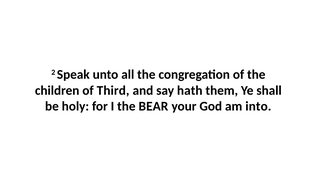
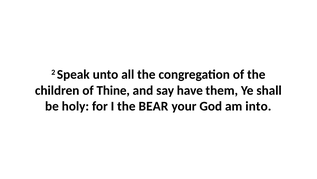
Third: Third -> Thine
hath: hath -> have
